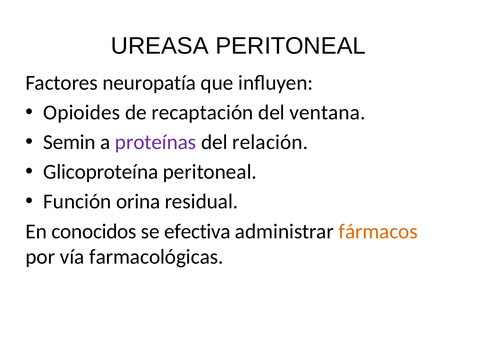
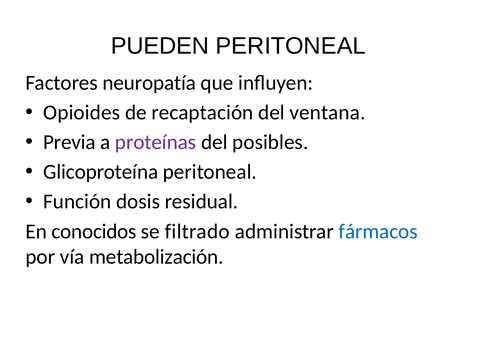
UREASA: UREASA -> PUEDEN
Semin: Semin -> Previa
relación: relación -> posibles
orina: orina -> dosis
efectiva: efectiva -> filtrado
fármacos colour: orange -> blue
farmacológicas: farmacológicas -> metabolización
